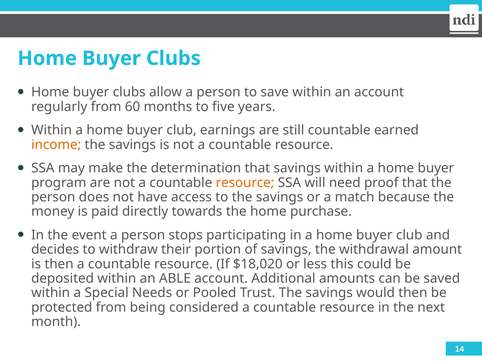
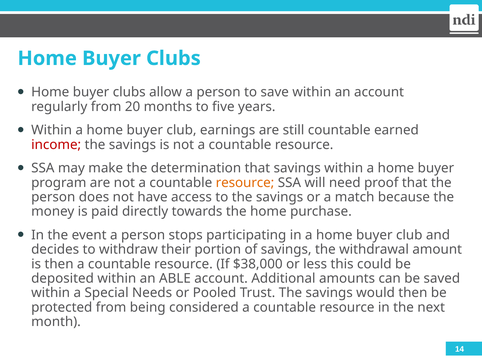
60: 60 -> 20
income colour: orange -> red
$18,020: $18,020 -> $38,000
